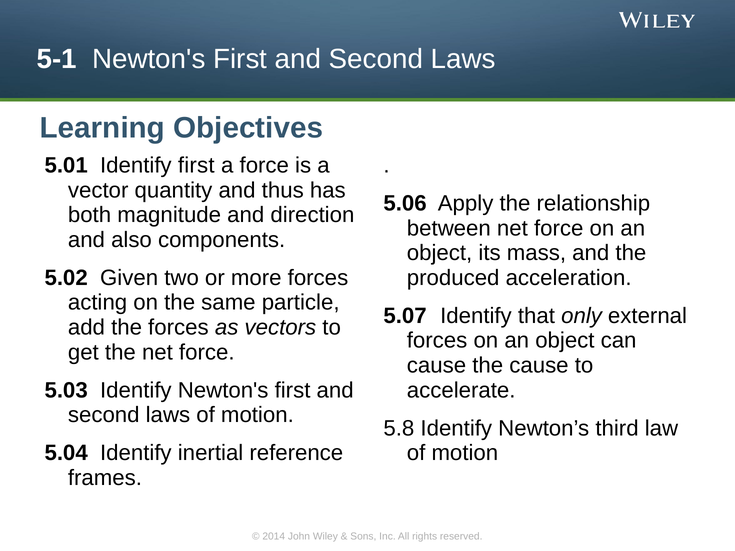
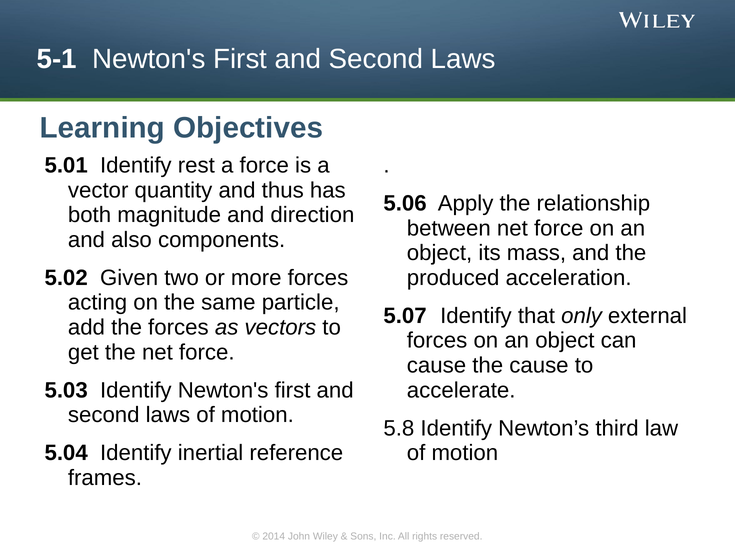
Identify first: first -> rest
